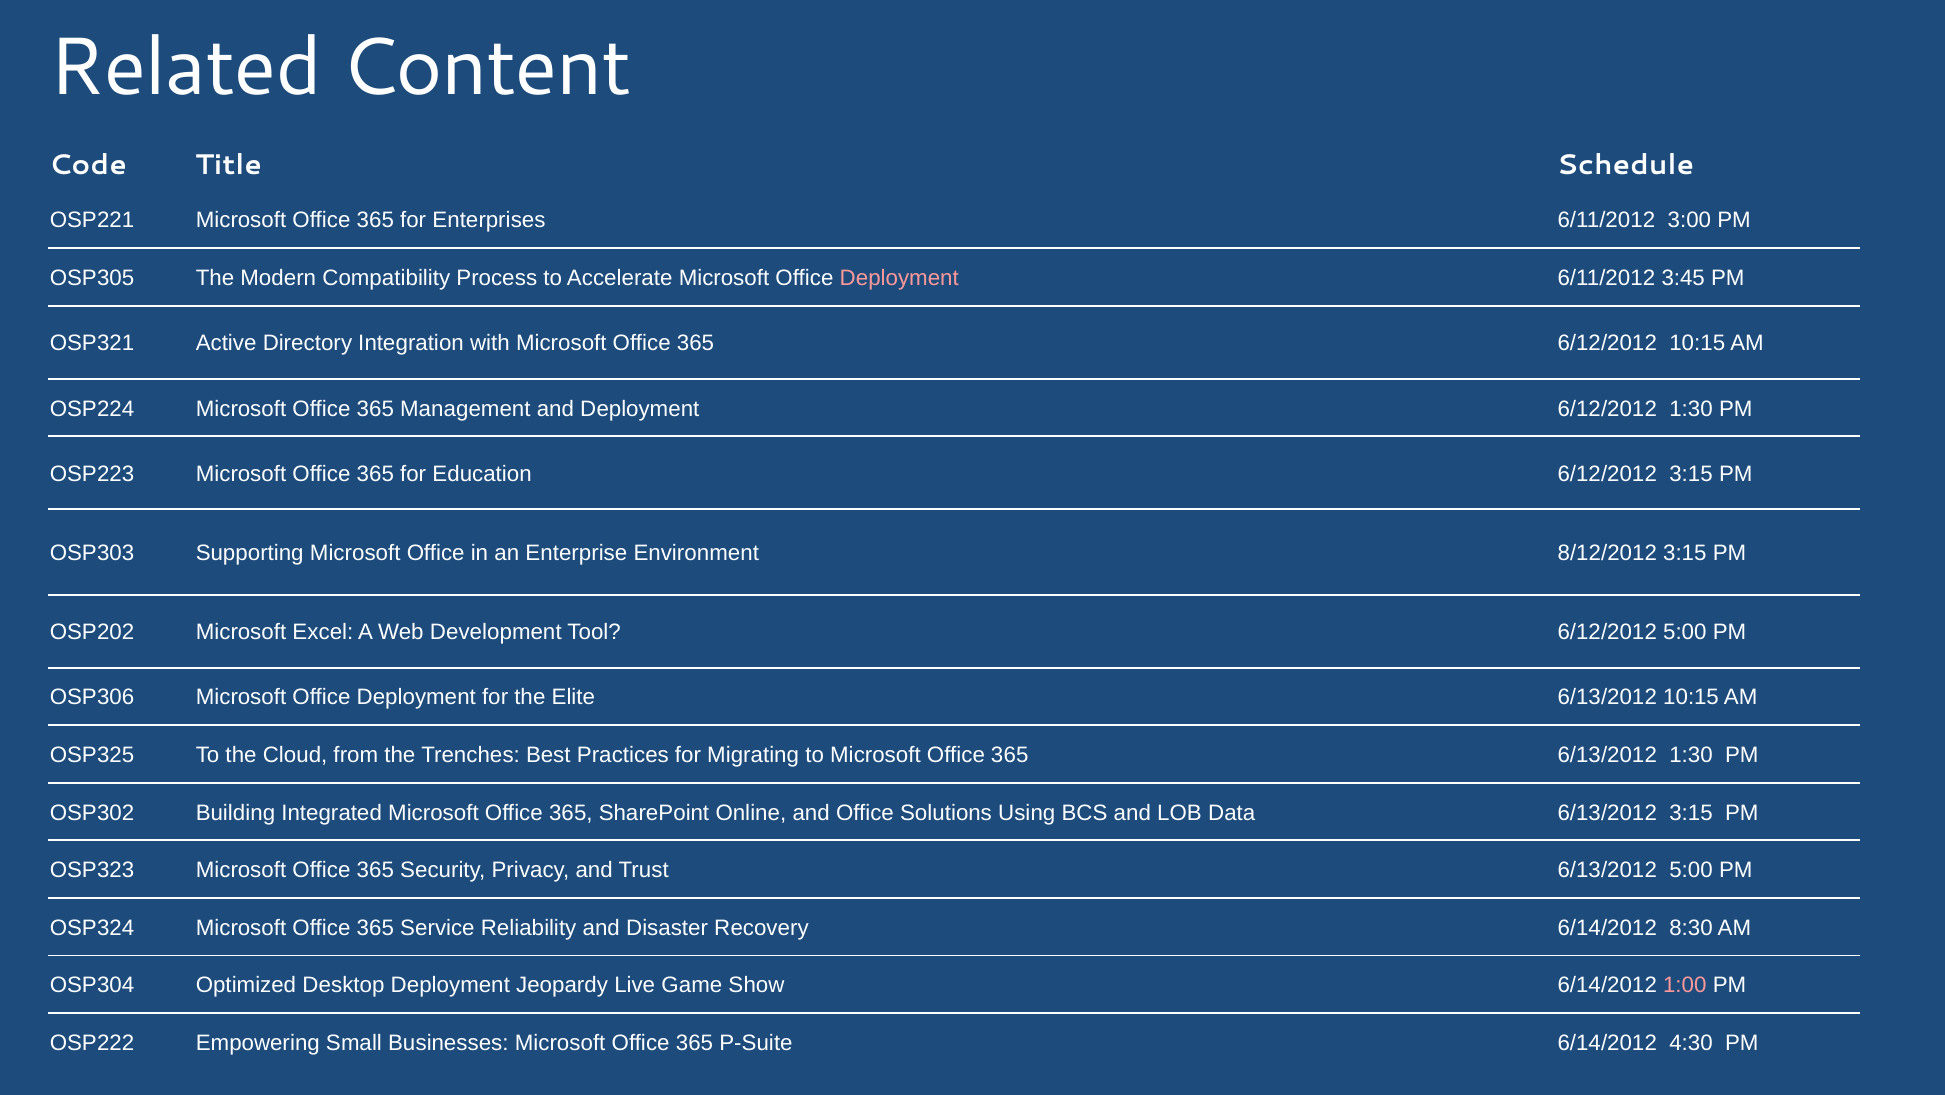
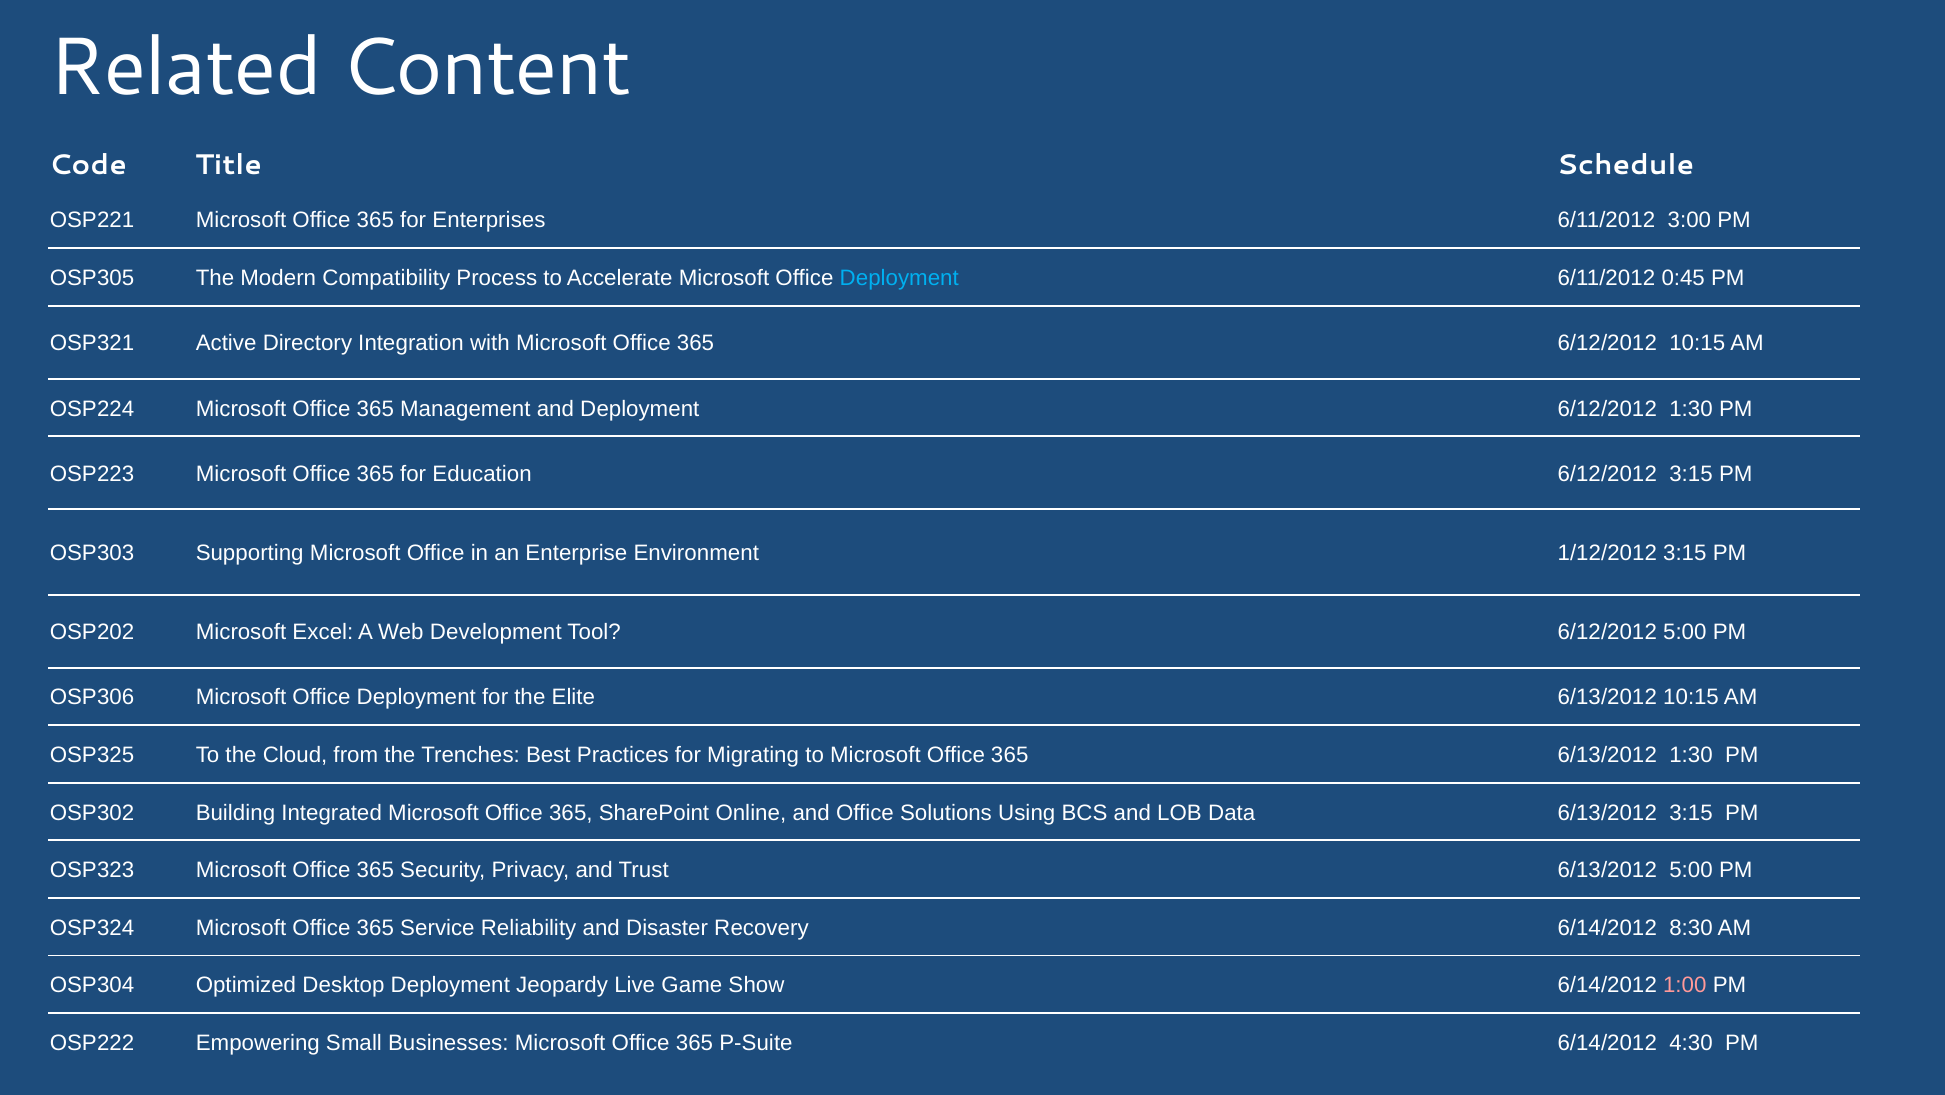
Deployment at (899, 278) colour: pink -> light blue
3:45: 3:45 -> 0:45
8/12/2012: 8/12/2012 -> 1/12/2012
